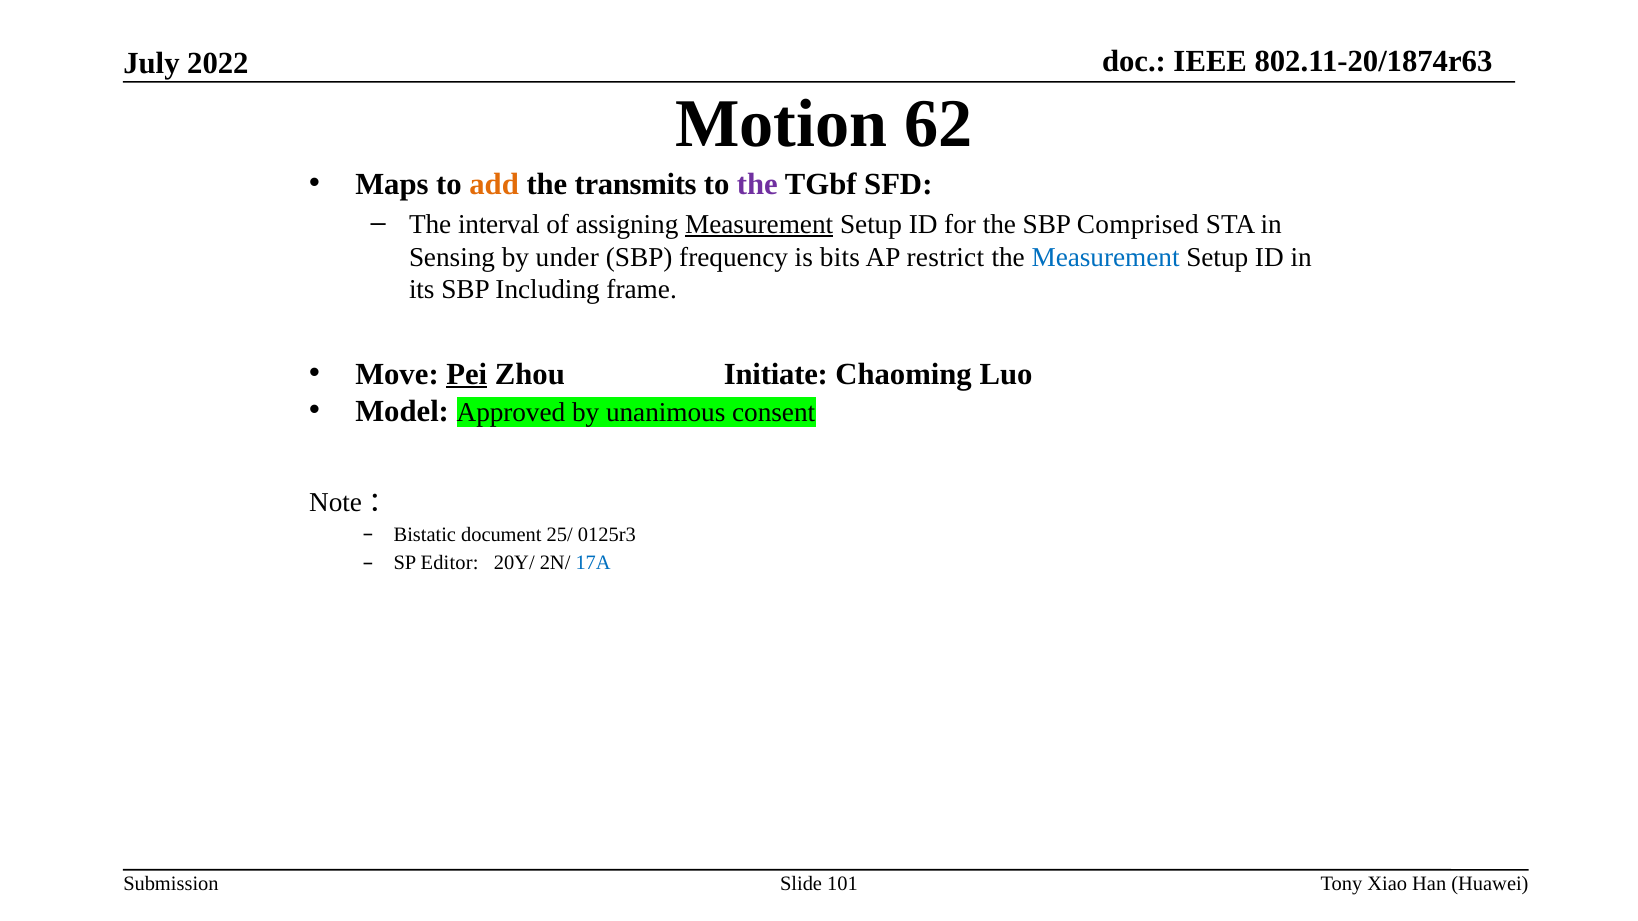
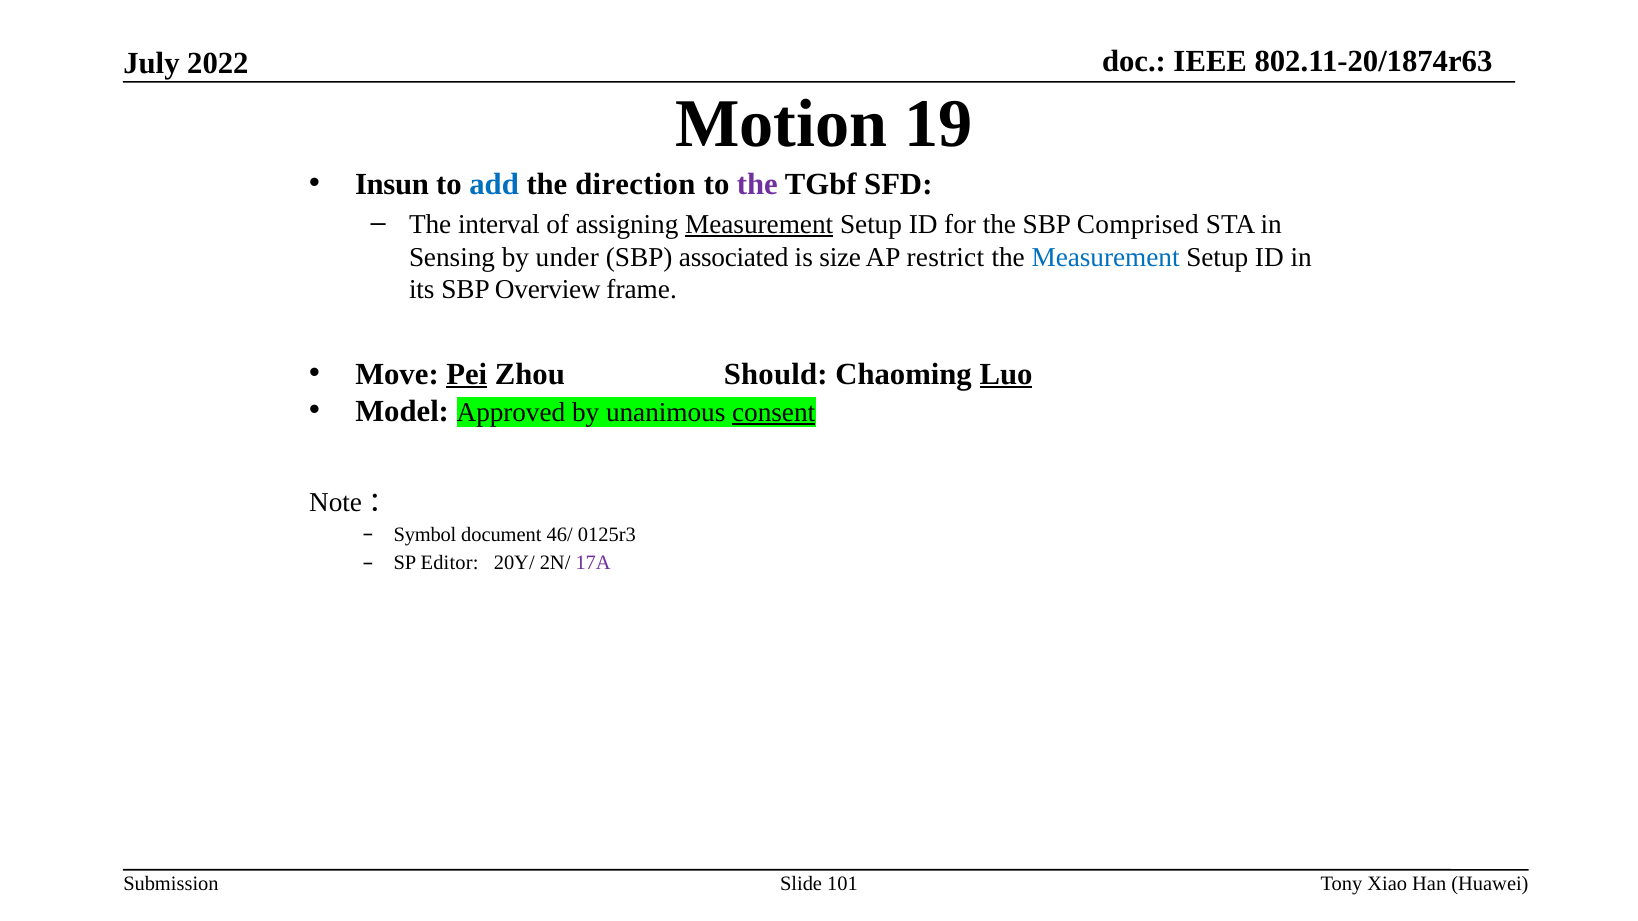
62: 62 -> 19
Maps: Maps -> Insun
add colour: orange -> blue
transmits: transmits -> direction
frequency: frequency -> associated
bits: bits -> size
Including: Including -> Overview
Initiate: Initiate -> Should
Luo underline: none -> present
consent underline: none -> present
Bistatic: Bistatic -> Symbol
25/: 25/ -> 46/
17A colour: blue -> purple
